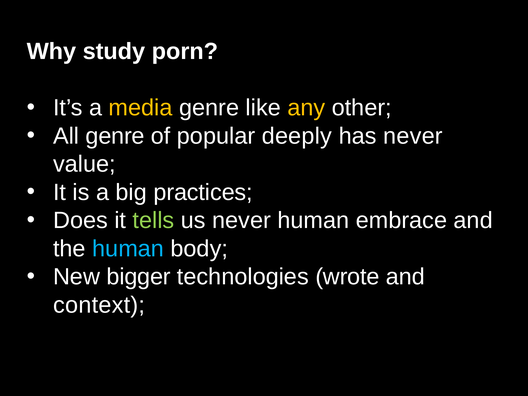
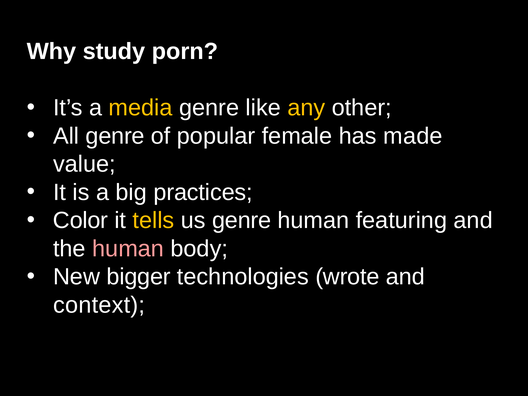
deeply: deeply -> female
has never: never -> made
Does: Does -> Color
tells colour: light green -> yellow
us never: never -> genre
embrace: embrace -> featuring
human at (128, 249) colour: light blue -> pink
